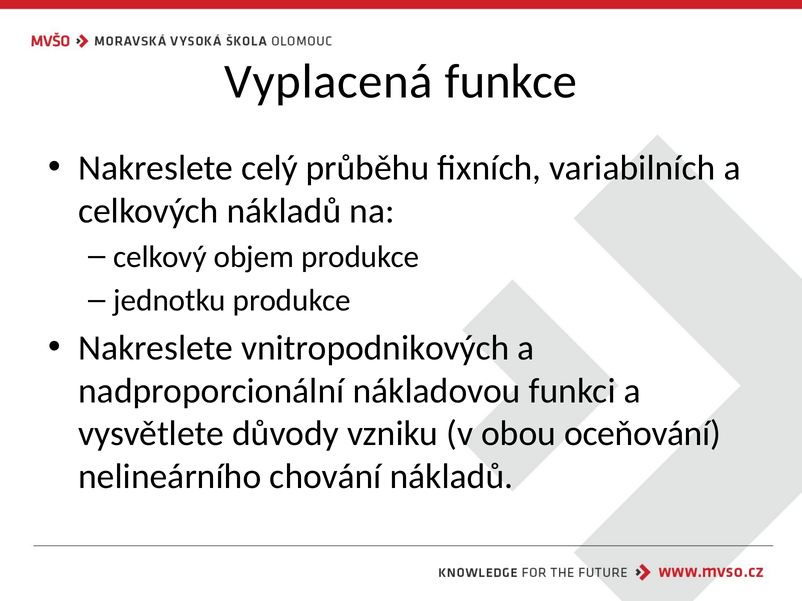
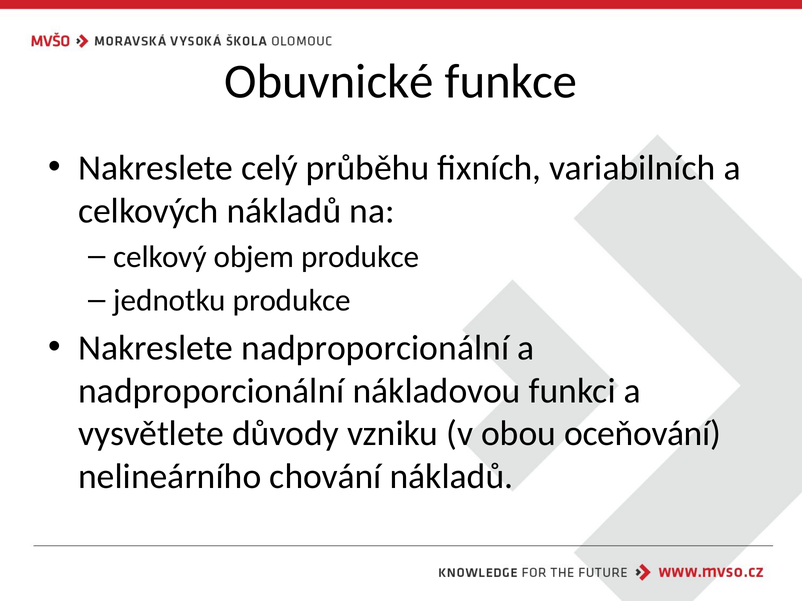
Vyplacená: Vyplacená -> Obuvnické
Nakreslete vnitropodnikových: vnitropodnikových -> nadproporcionální
